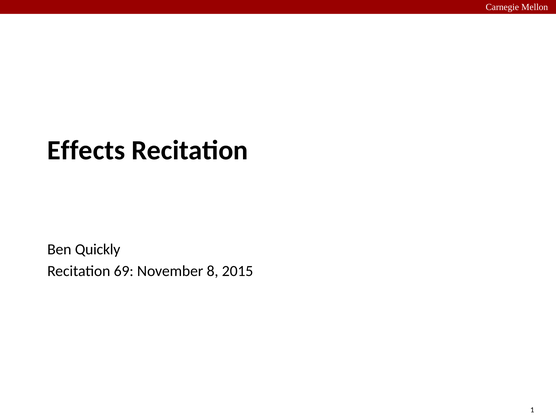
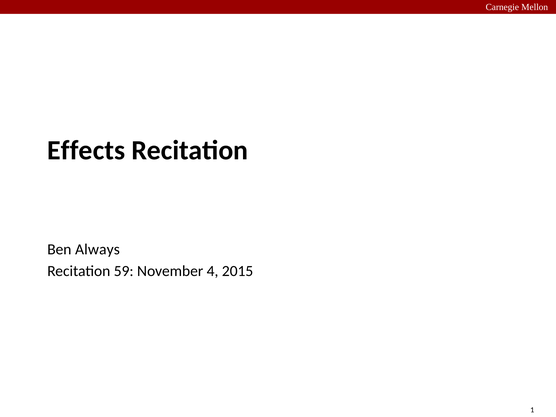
Quickly: Quickly -> Always
69: 69 -> 59
8: 8 -> 4
